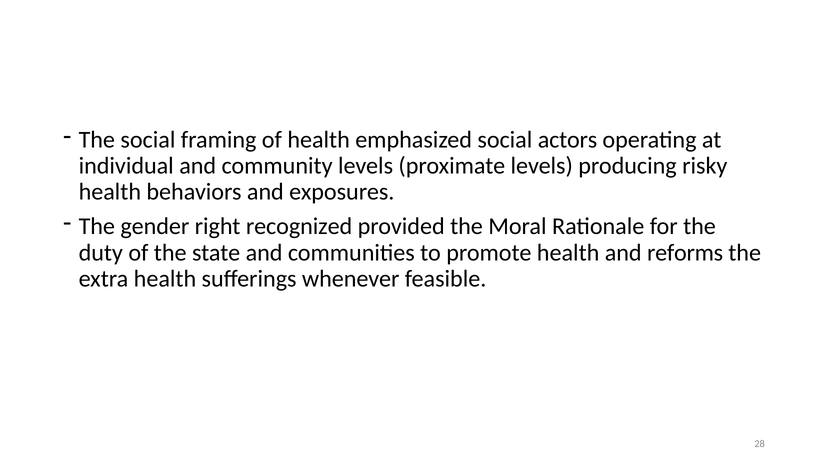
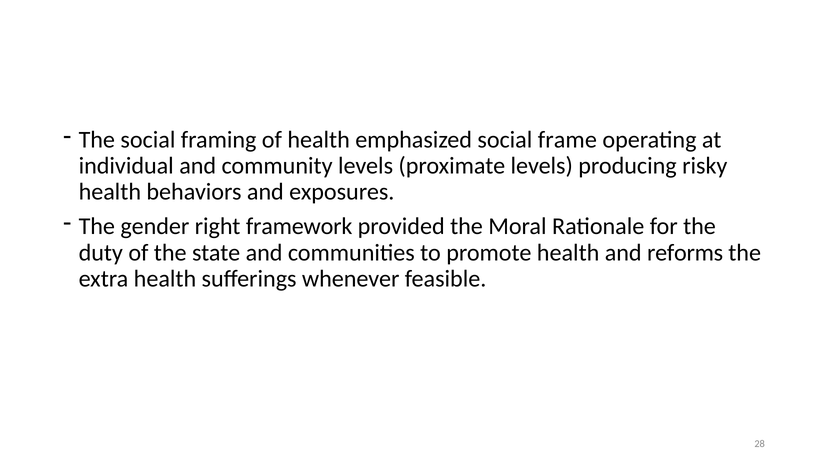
actors: actors -> frame
recognized: recognized -> framework
